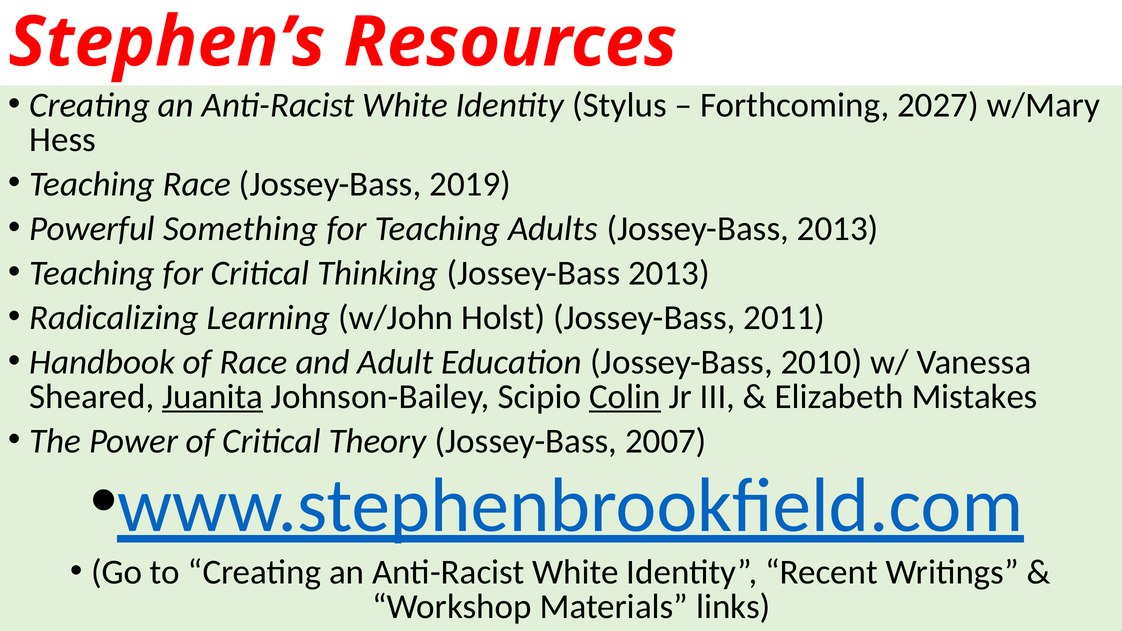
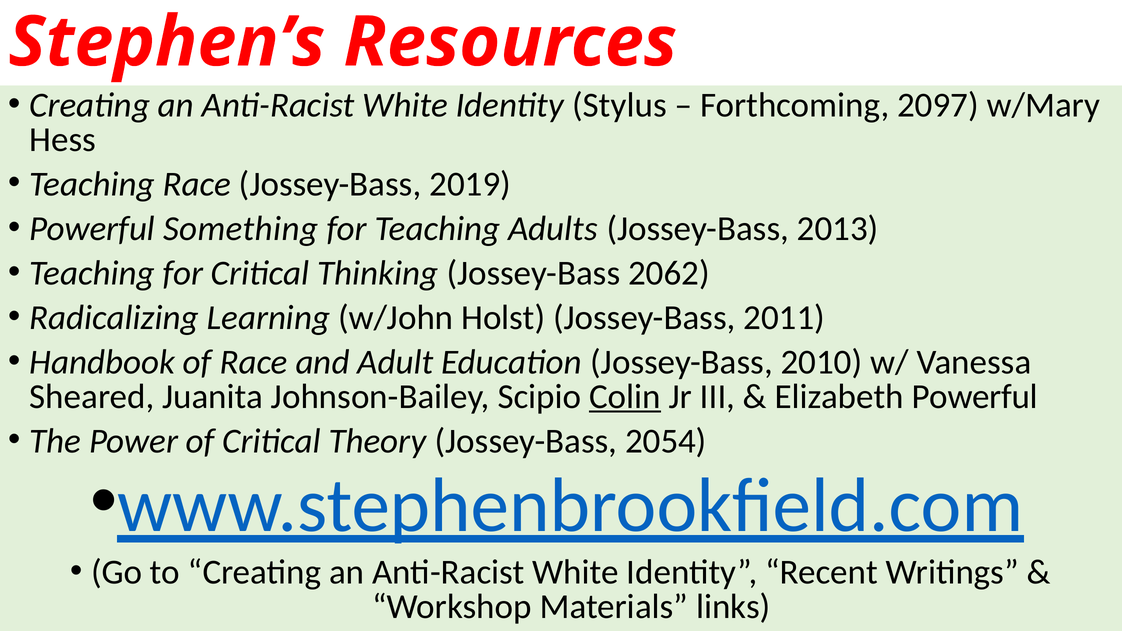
2027: 2027 -> 2097
Thinking Jossey-Bass 2013: 2013 -> 2062
Juanita underline: present -> none
Elizabeth Mistakes: Mistakes -> Powerful
2007: 2007 -> 2054
